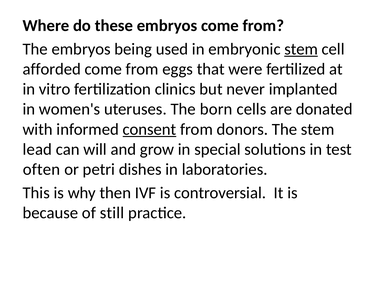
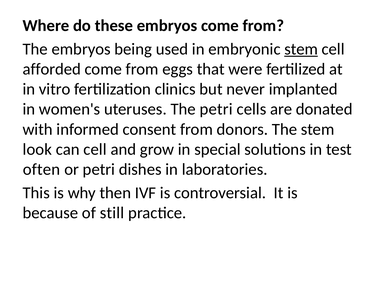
The born: born -> petri
consent underline: present -> none
lead: lead -> look
can will: will -> cell
